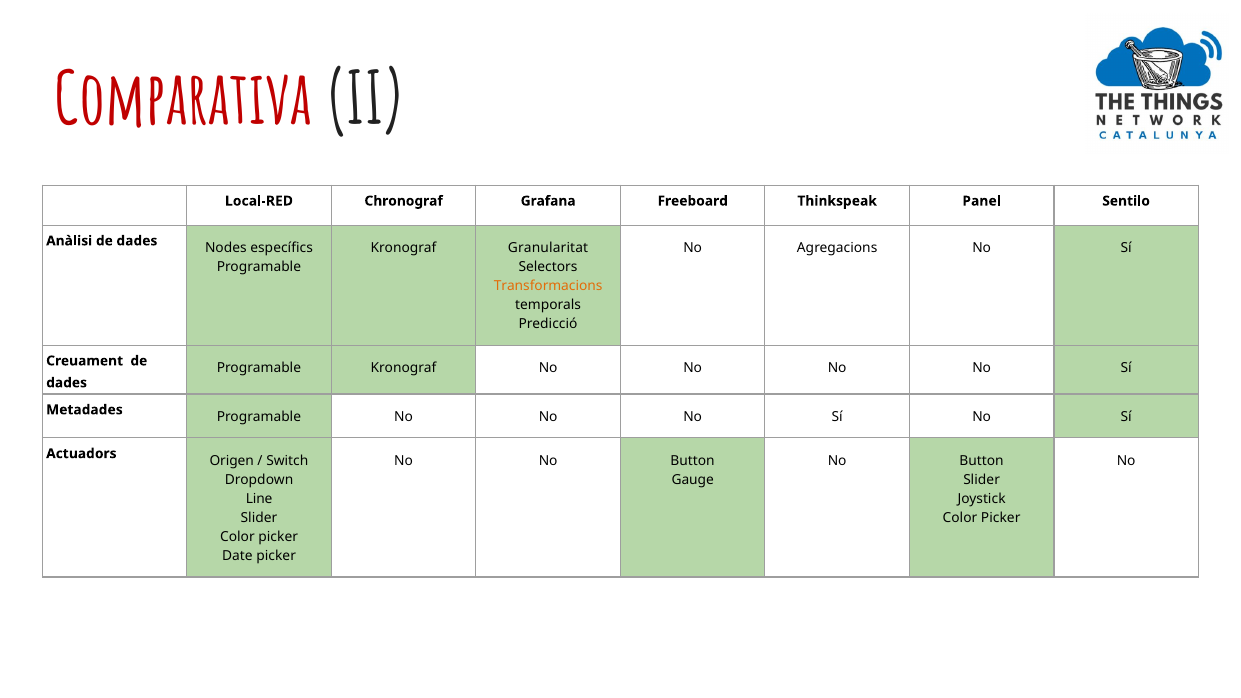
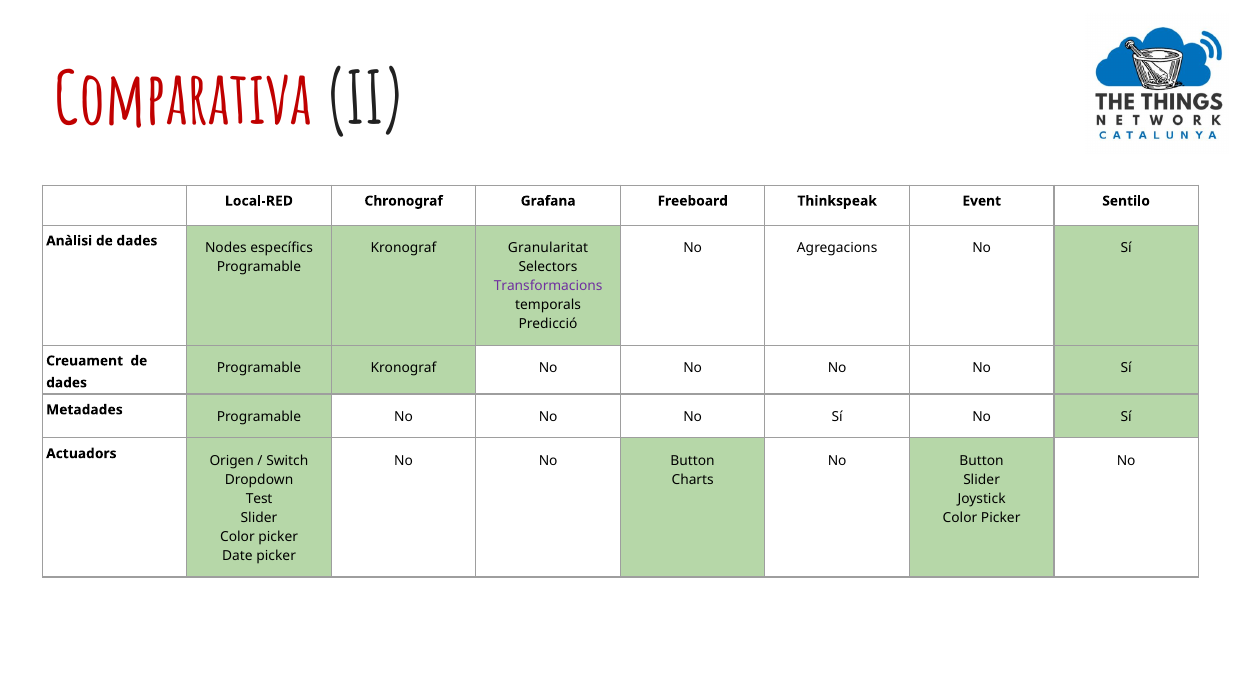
Panel: Panel -> Event
Transformacions colour: orange -> purple
Gauge: Gauge -> Charts
Line: Line -> Test
